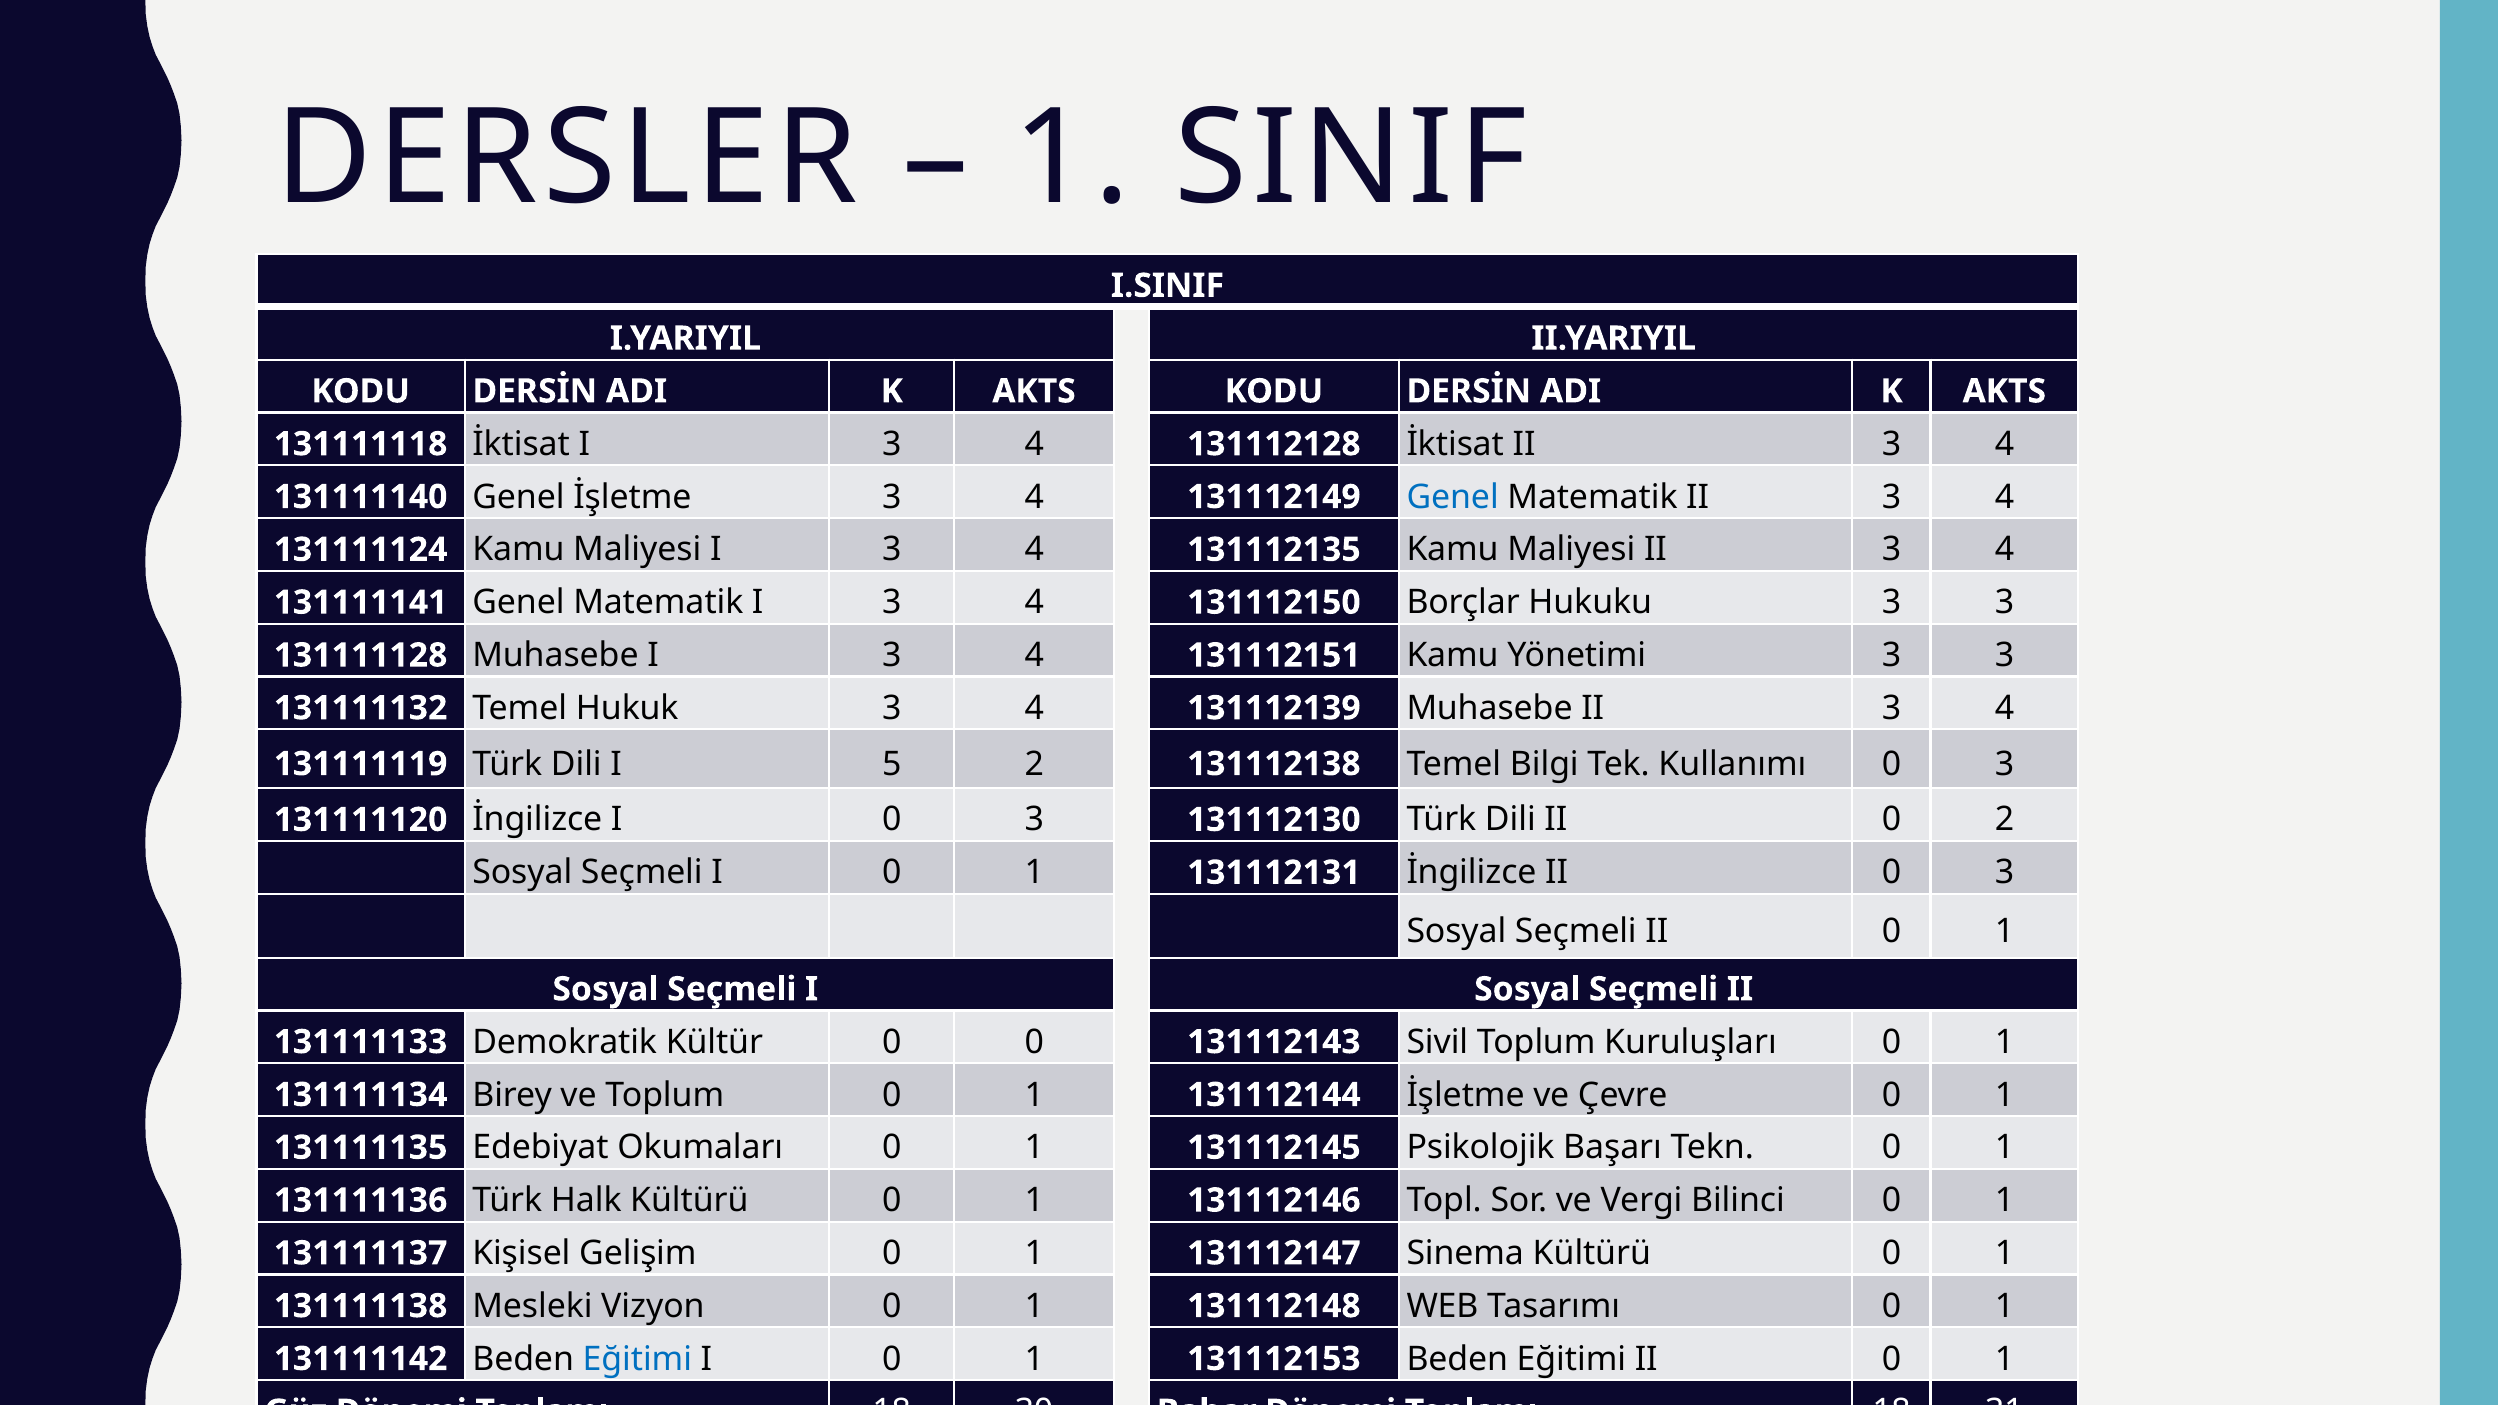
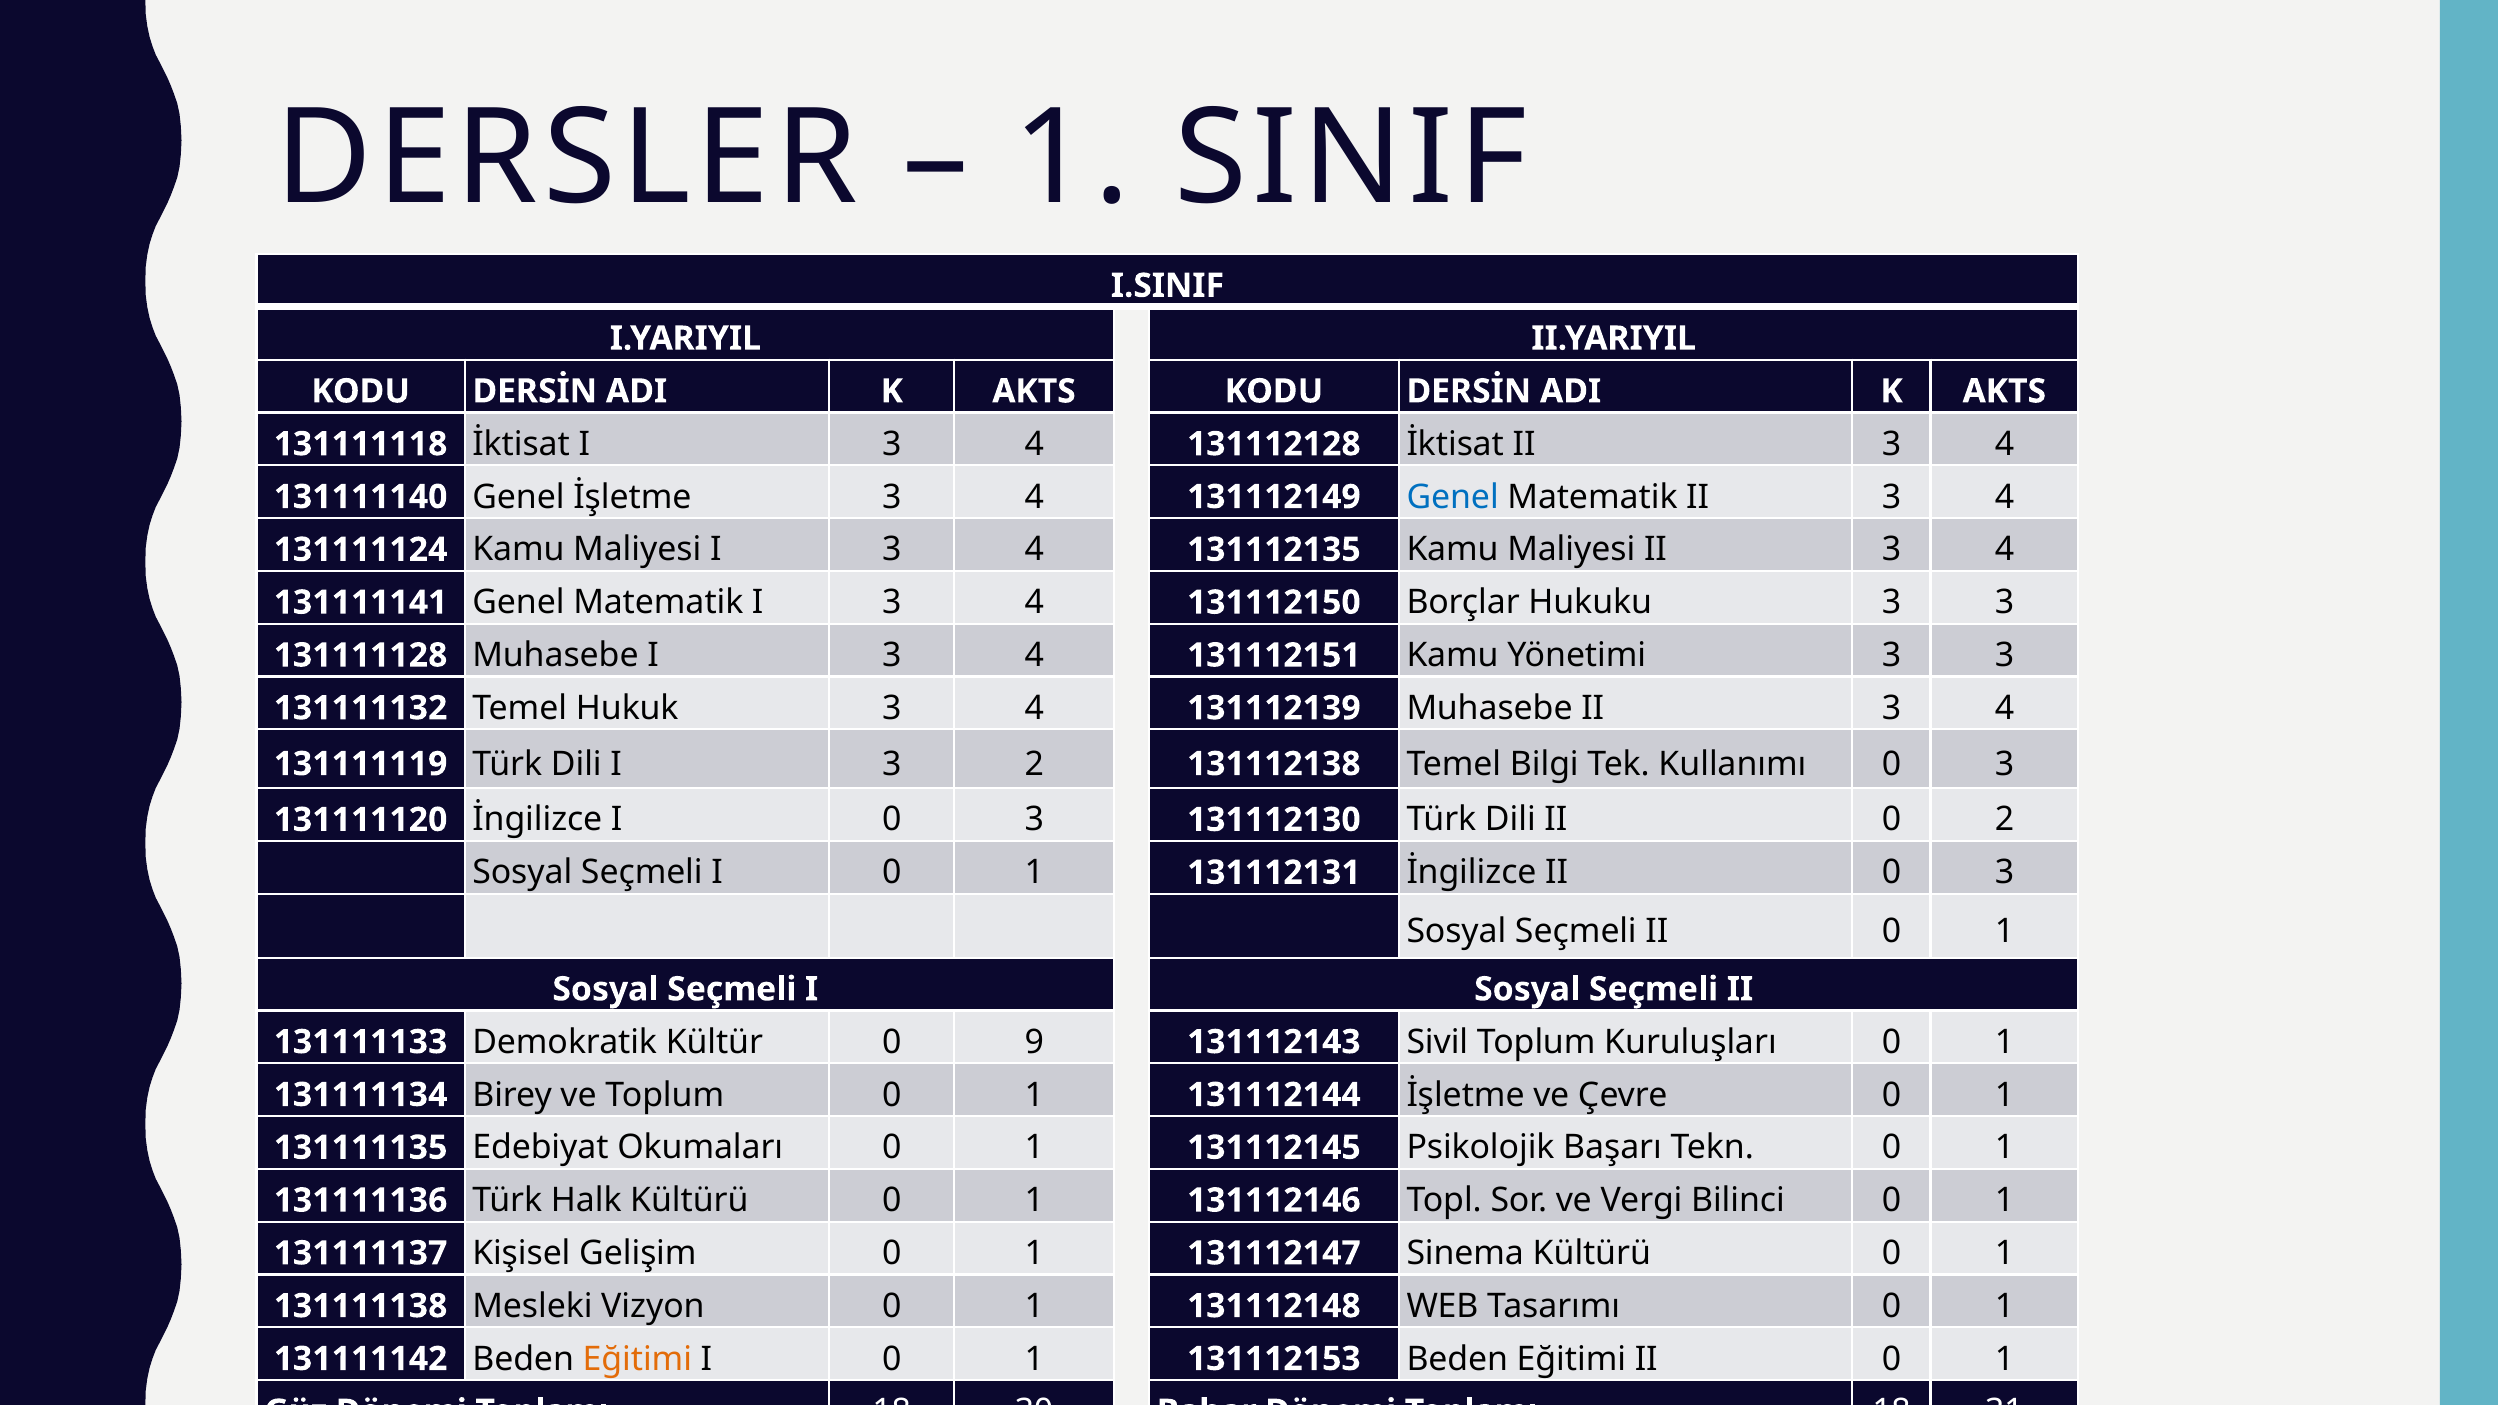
Dili I 5: 5 -> 3
0 0: 0 -> 9
Eğitimi at (637, 1359) colour: blue -> orange
